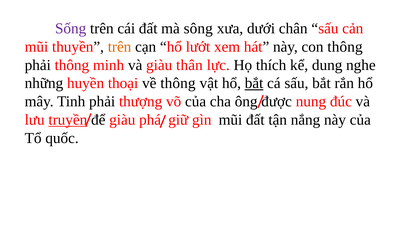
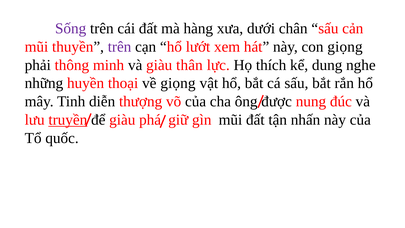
sông: sông -> hàng
trên at (120, 47) colour: orange -> purple
con thông: thông -> giọng
về thông: thông -> giọng
bắt at (254, 83) underline: present -> none
Tinh phải: phải -> diễn
nắng: nắng -> nhấn
